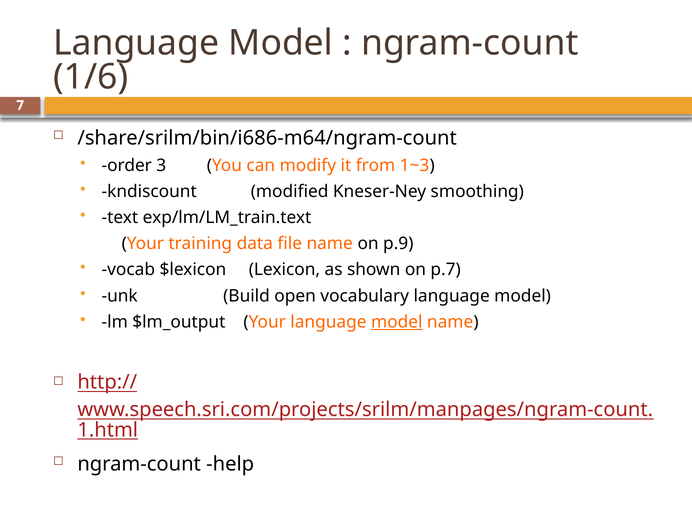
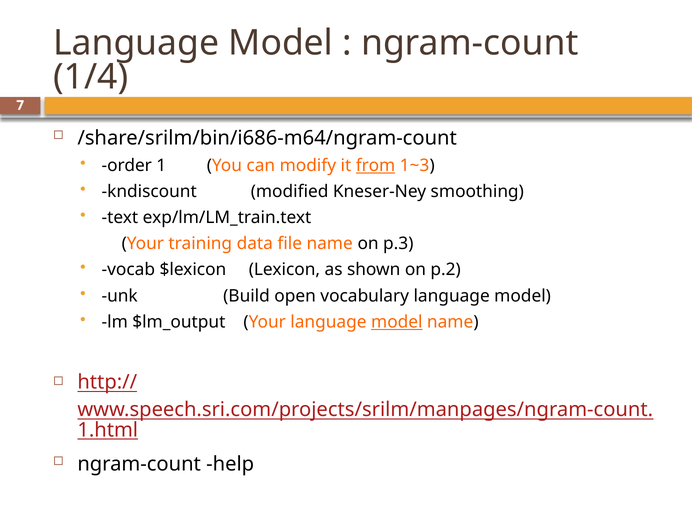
1/6: 1/6 -> 1/4
3: 3 -> 1
from underline: none -> present
p.9: p.9 -> p.3
p.7: p.7 -> p.2
